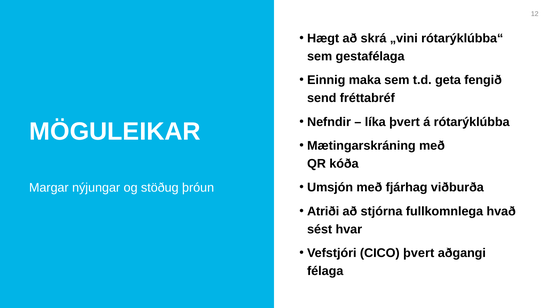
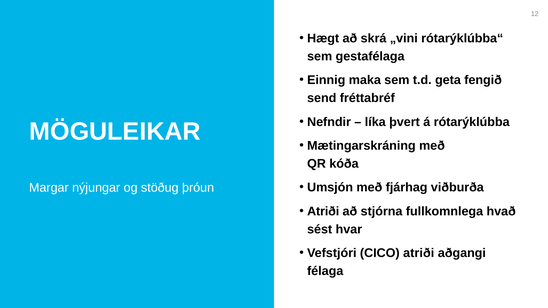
CICO þvert: þvert -> atriði
